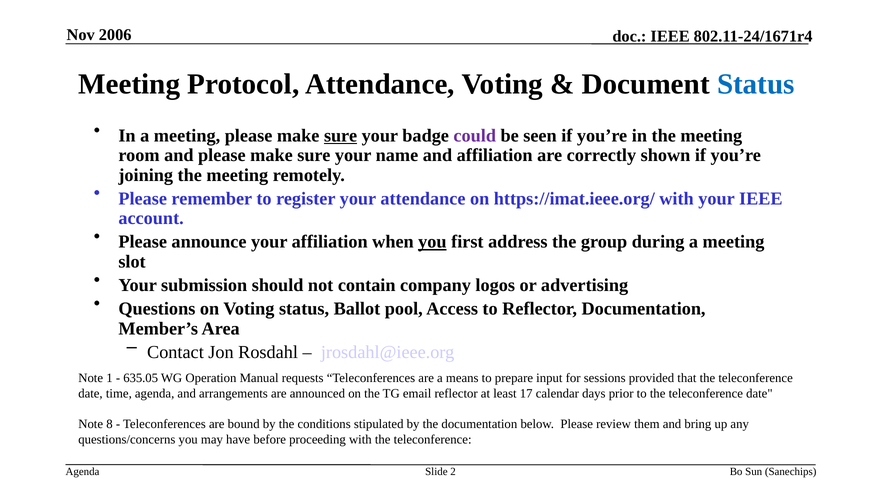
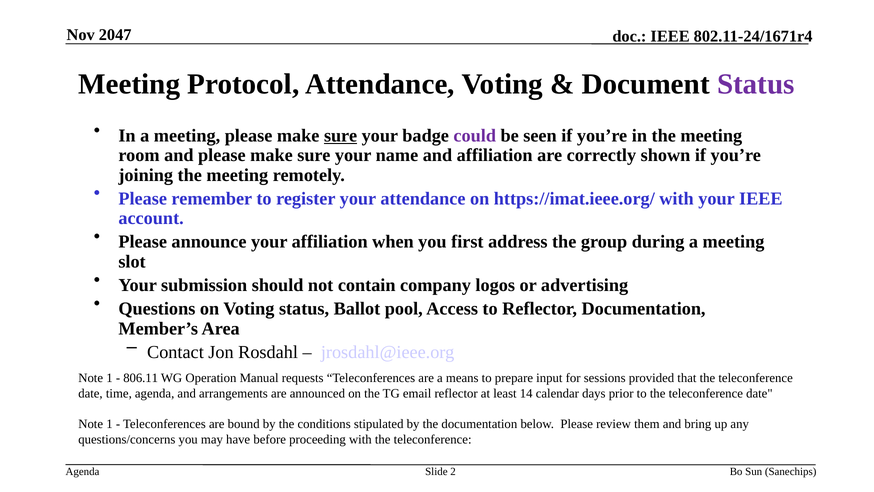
2006: 2006 -> 2047
Status at (756, 84) colour: blue -> purple
you at (432, 242) underline: present -> none
635.05: 635.05 -> 806.11
17: 17 -> 14
8 at (109, 424): 8 -> 1
